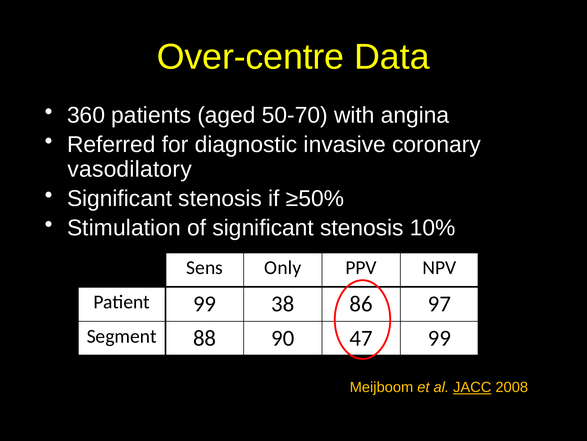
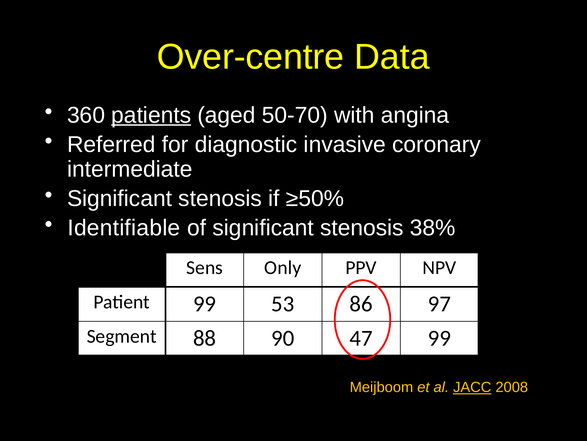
patients underline: none -> present
vasodilatory: vasodilatory -> intermediate
Stimulation: Stimulation -> Identifiable
10%: 10% -> 38%
38: 38 -> 53
